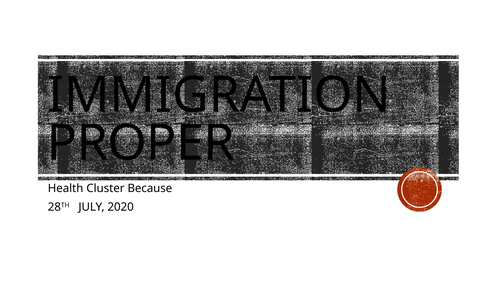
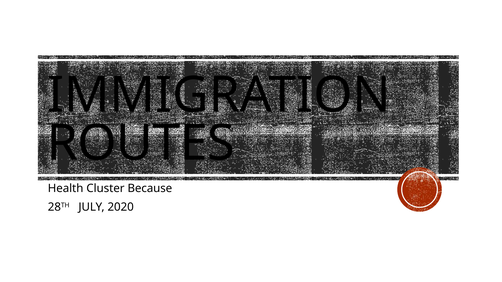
PROPER: PROPER -> ROUTES
